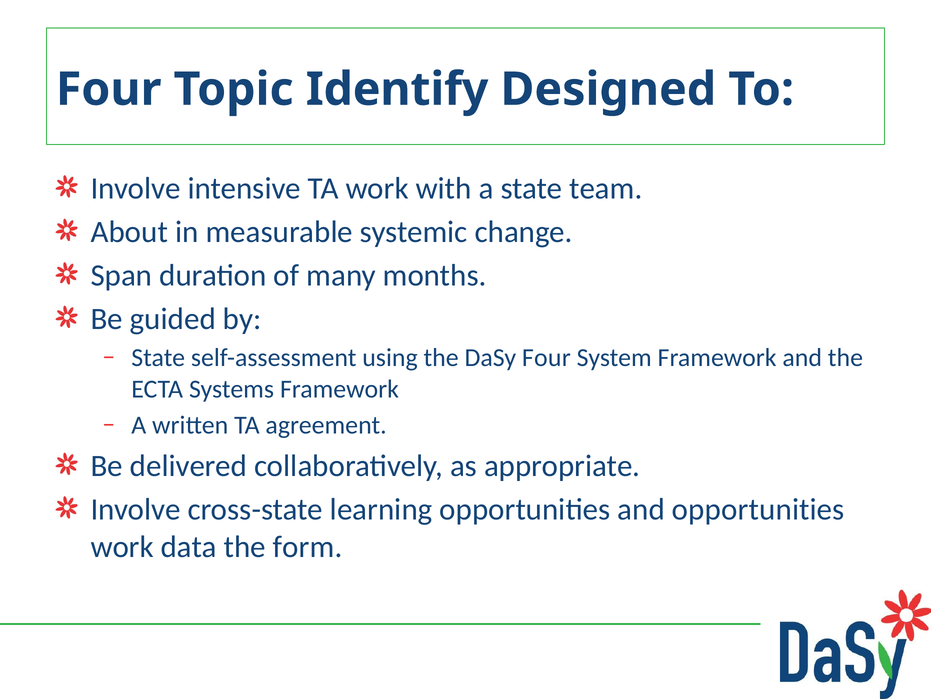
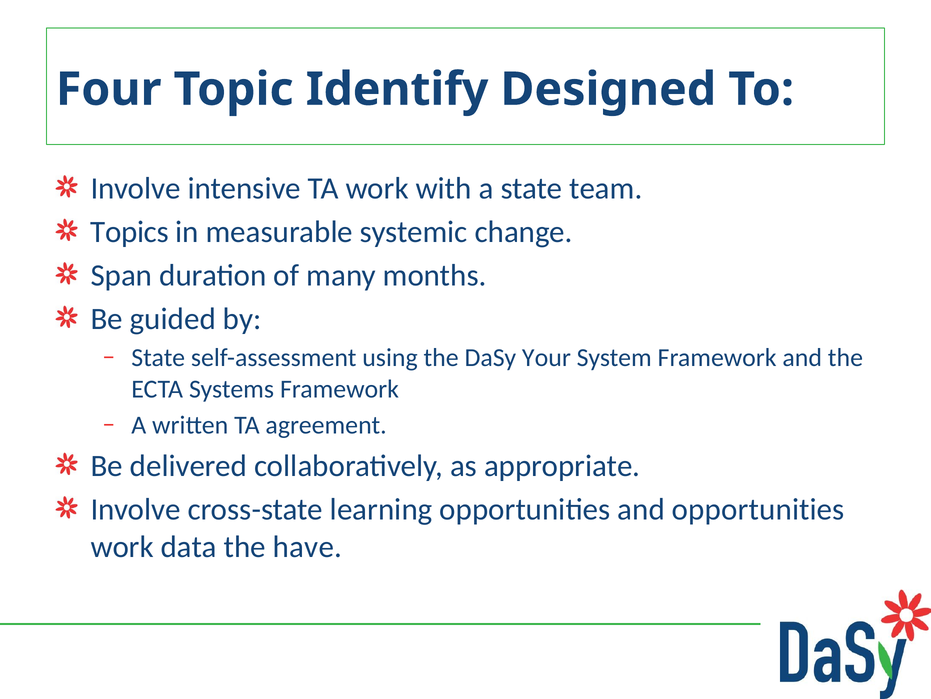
About: About -> Topics
DaSy Four: Four -> Your
form: form -> have
